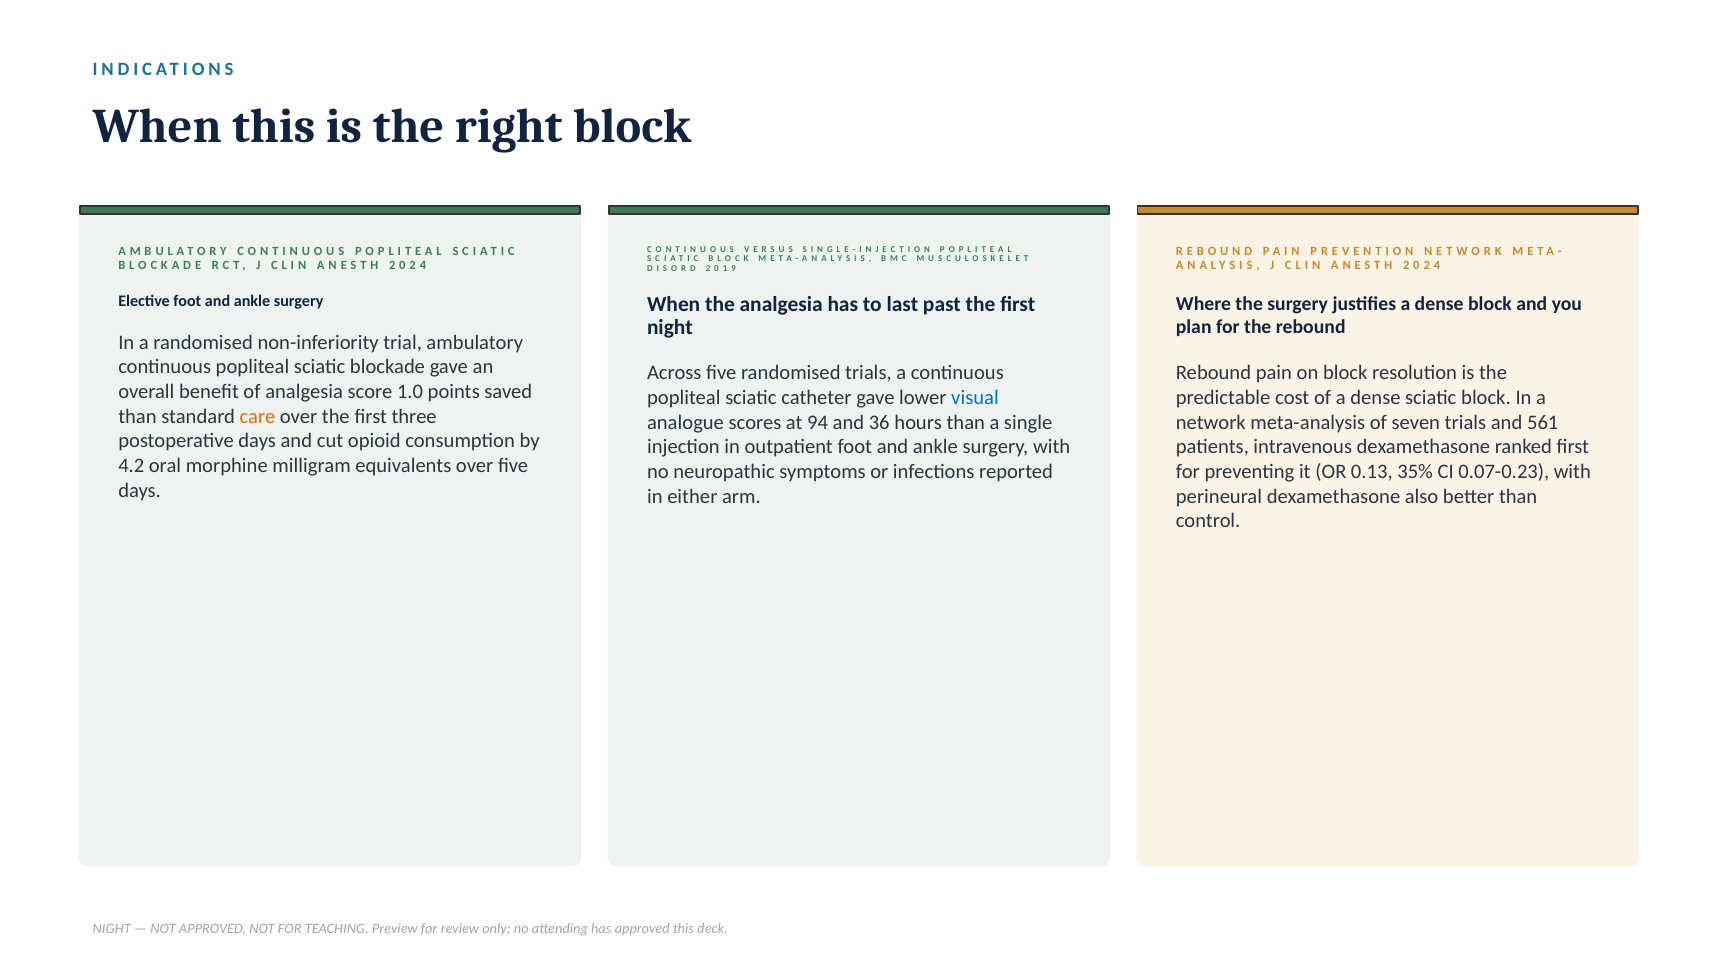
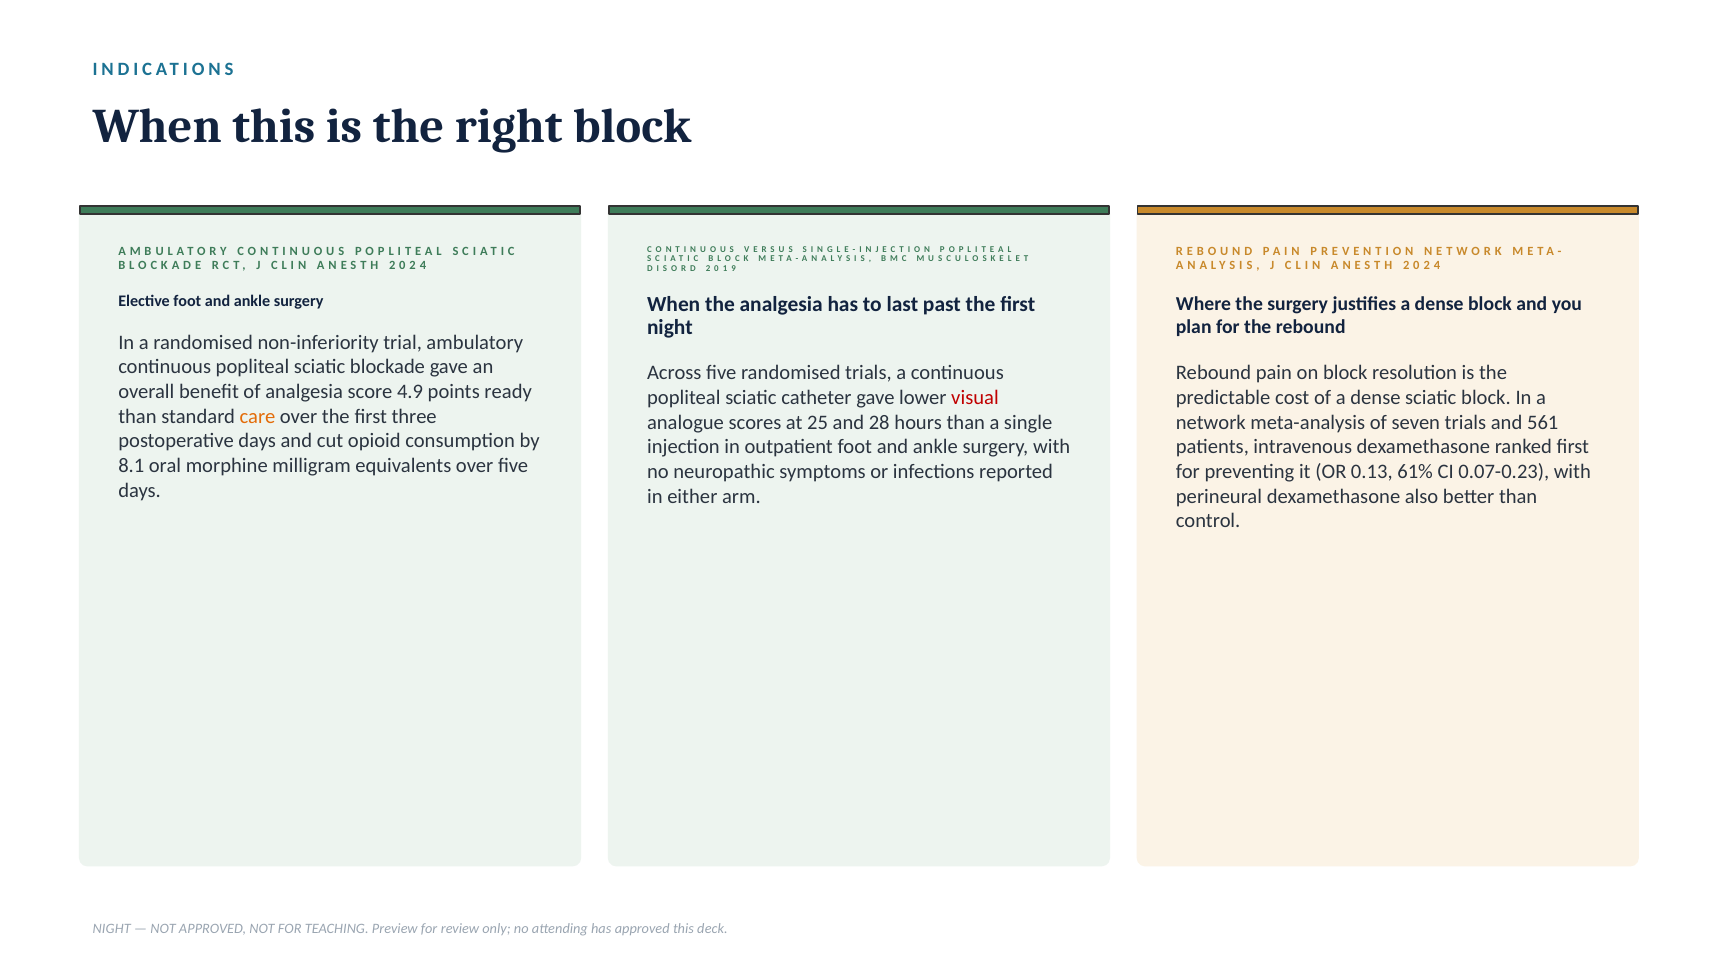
1.0: 1.0 -> 4.9
saved: saved -> ready
visual colour: blue -> red
94: 94 -> 25
36: 36 -> 28
4.2: 4.2 -> 8.1
35%: 35% -> 61%
